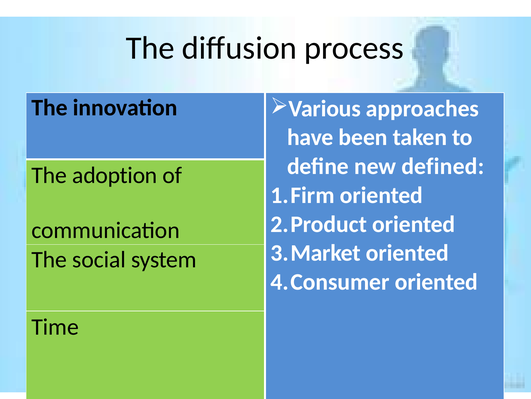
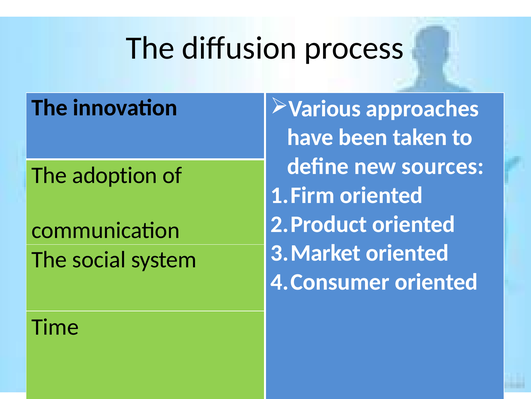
defined: defined -> sources
